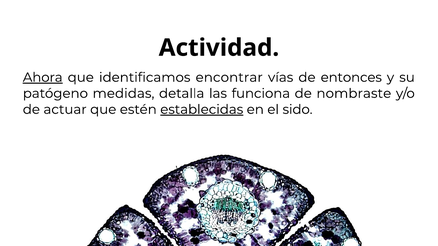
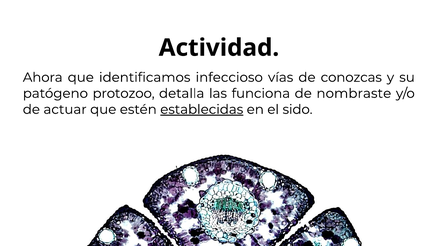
Ahora underline: present -> none
encontrar: encontrar -> infeccioso
entonces: entonces -> conozcas
medidas: medidas -> protozoo
